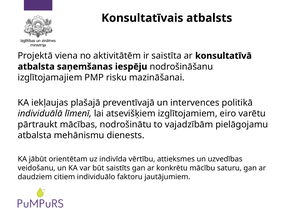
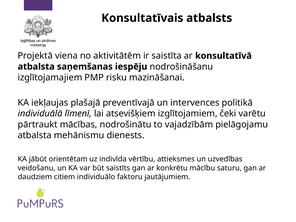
eiro: eiro -> čeki
